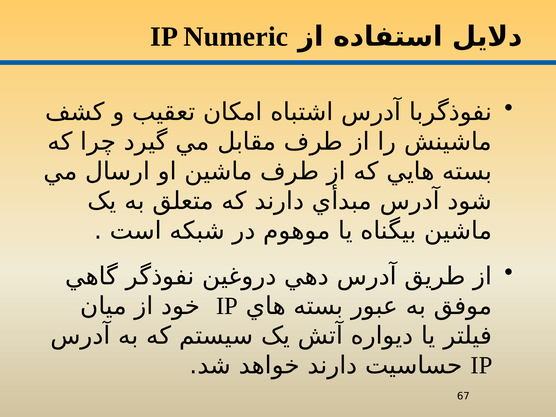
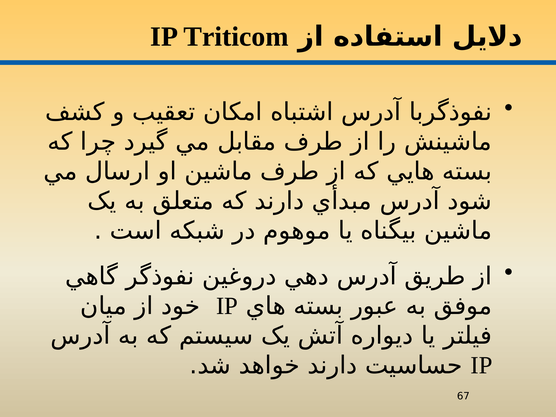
Numeric: Numeric -> Triticom
